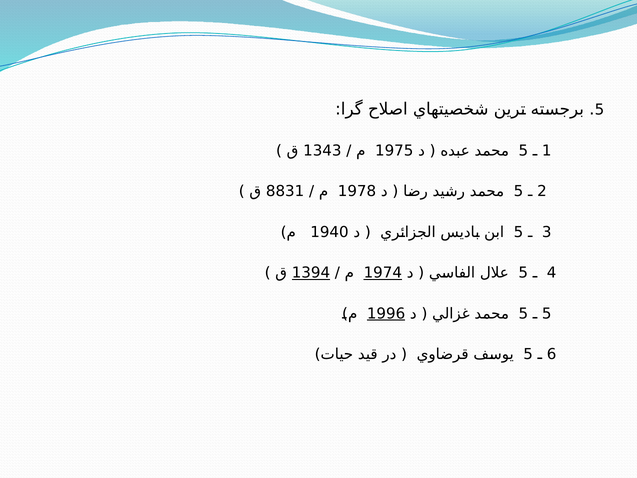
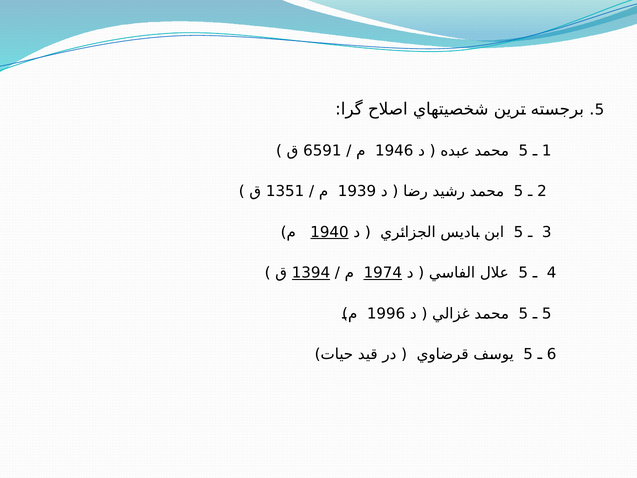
1343: 1343 -> 6591
1975: 1975 -> 1946
8831: 8831 -> 1351
1978: 1978 -> 1939
1940 underline: none -> present
1996 underline: present -> none
